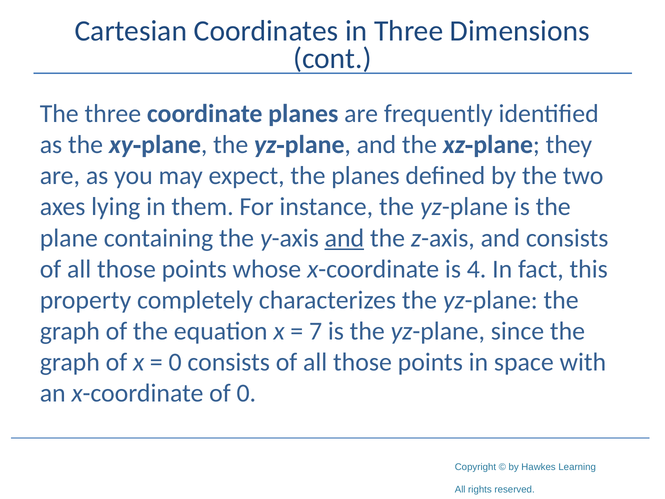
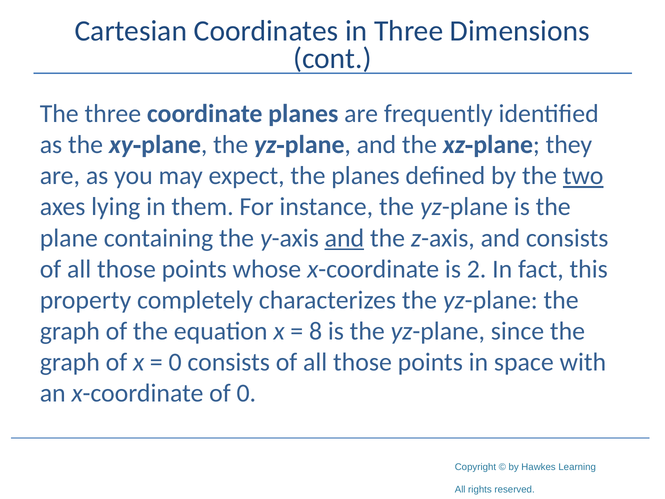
two underline: none -> present
4: 4 -> 2
7: 7 -> 8
